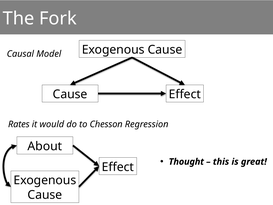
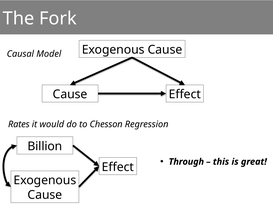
About: About -> Billion
Thought: Thought -> Through
